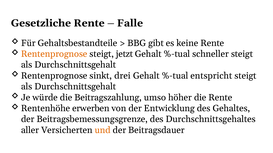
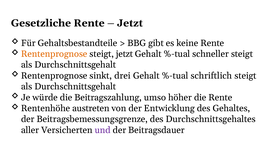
Falle at (130, 23): Falle -> Jetzt
entspricht: entspricht -> schriftlich
erwerben: erwerben -> austreten
und colour: orange -> purple
